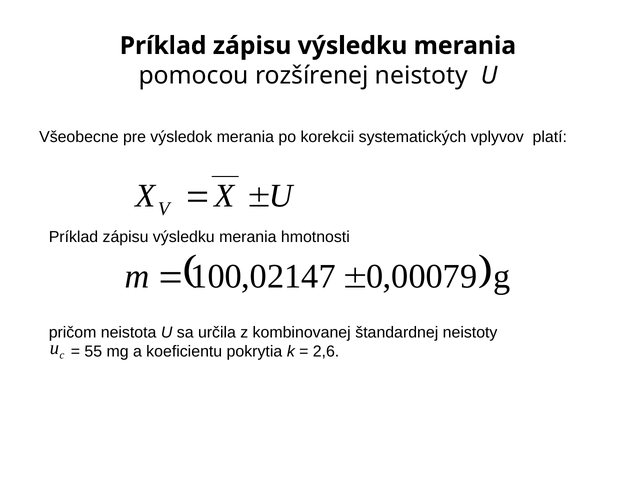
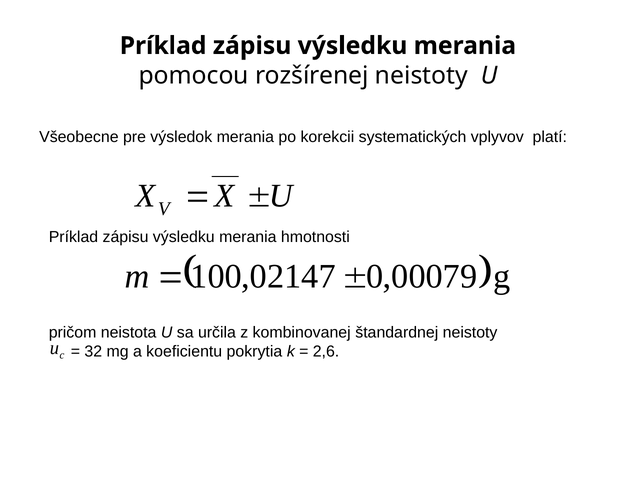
55: 55 -> 32
